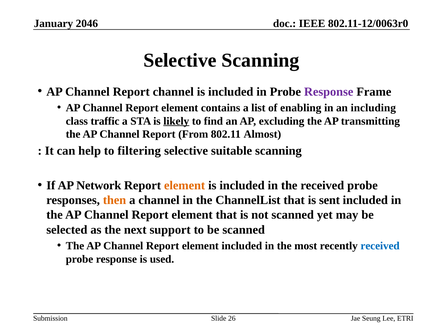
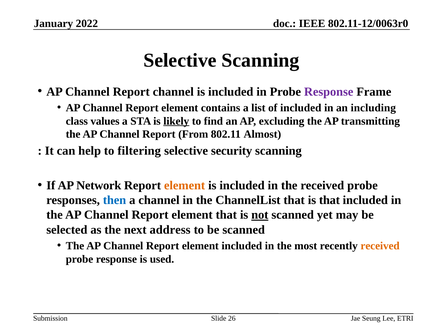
2046: 2046 -> 2022
of enabling: enabling -> included
traffic: traffic -> values
suitable: suitable -> security
then colour: orange -> blue
is sent: sent -> that
not underline: none -> present
support: support -> address
received at (380, 246) colour: blue -> orange
